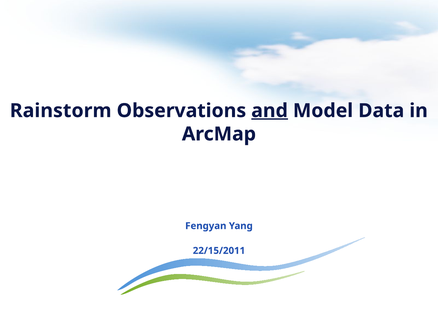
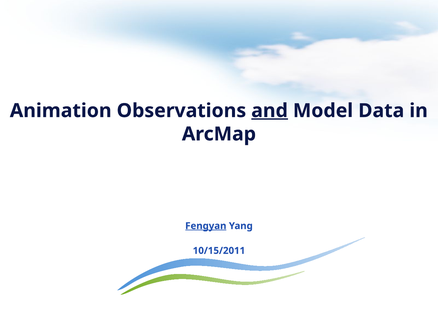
Rainstorm: Rainstorm -> Animation
Fengyan underline: none -> present
22/15/2011: 22/15/2011 -> 10/15/2011
